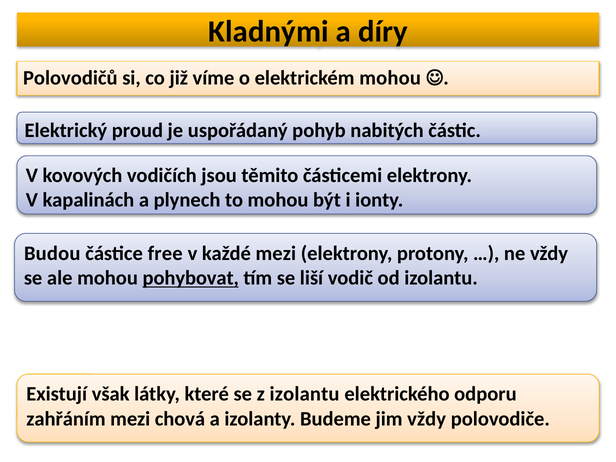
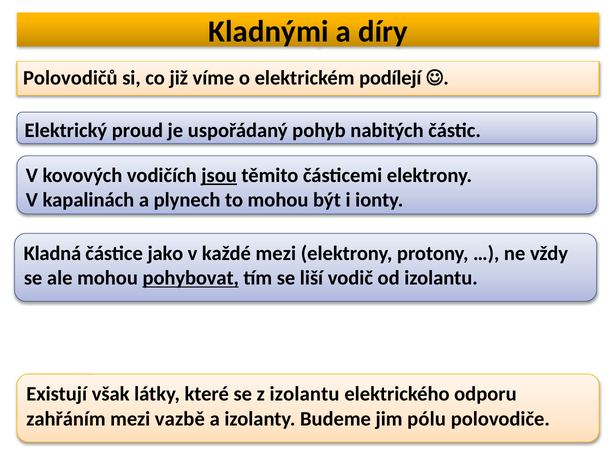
elektrickém mohou: mohou -> podílejí
jsou underline: none -> present
Budou: Budou -> Kladná
free: free -> jako
chová: chová -> vazbě
jim vždy: vždy -> pólu
